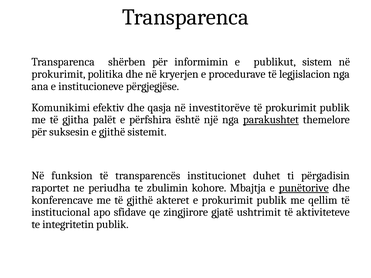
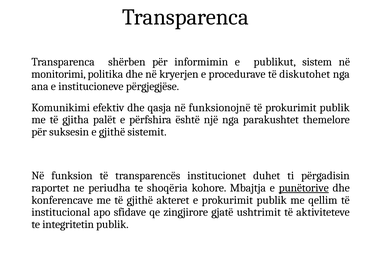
prokurimit at (58, 74): prokurimit -> monitorimi
legjislacion: legjislacion -> diskutohet
investitorëve: investitorëve -> funksionojnë
parakushtet underline: present -> none
zbulimin: zbulimin -> shoqëria
